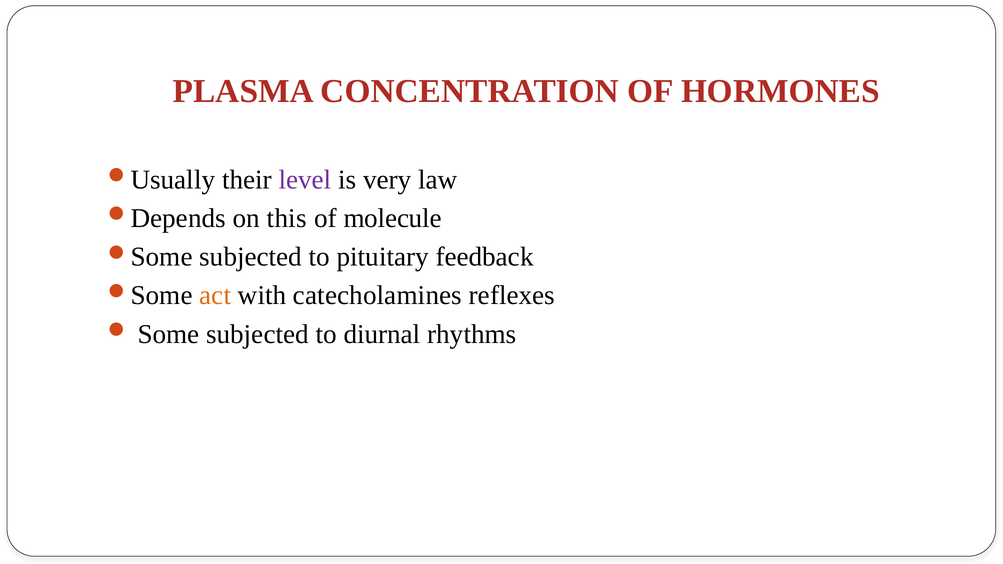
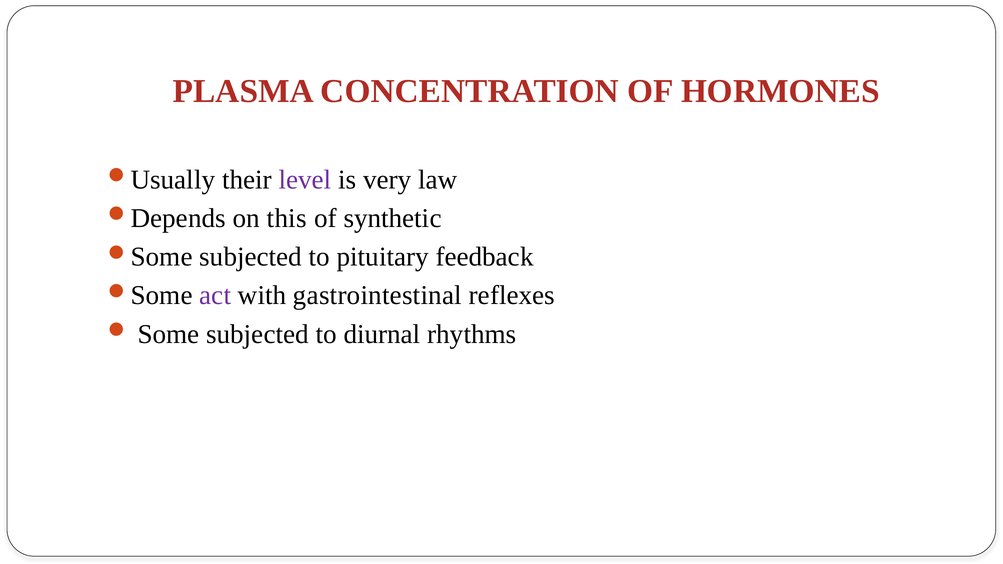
molecule: molecule -> synthetic
act colour: orange -> purple
catecholamines: catecholamines -> gastrointestinal
